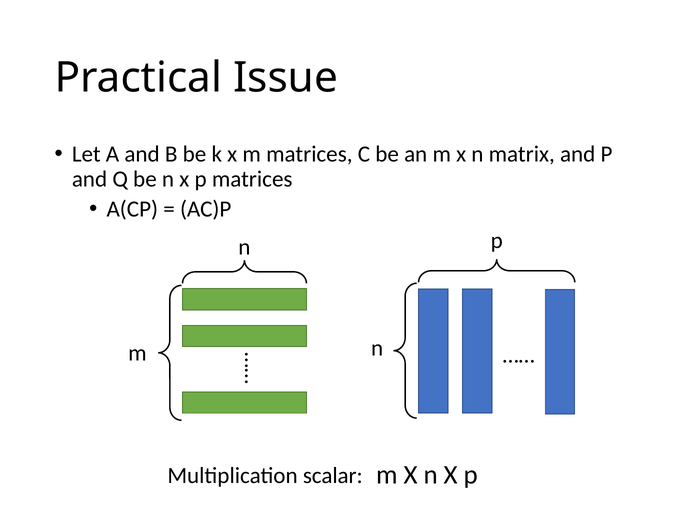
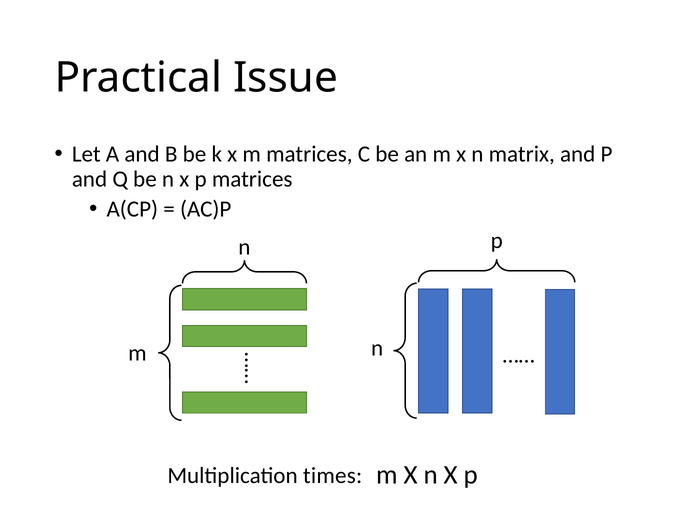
scalar: scalar -> times
